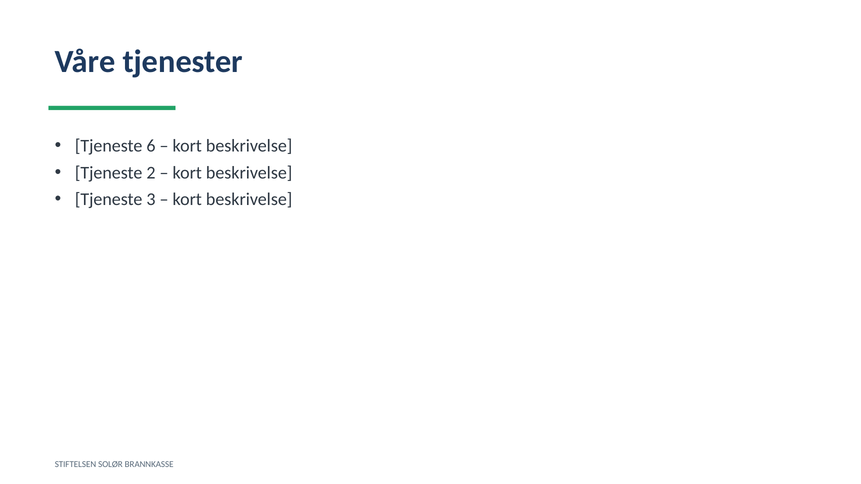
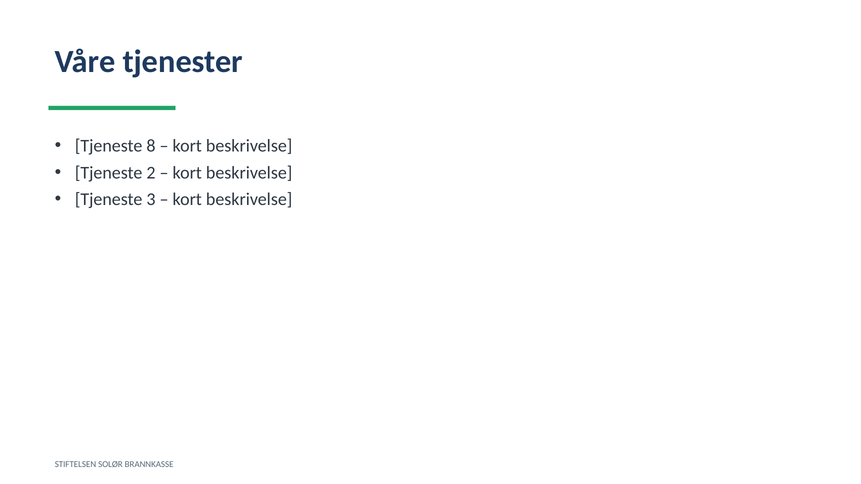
6: 6 -> 8
